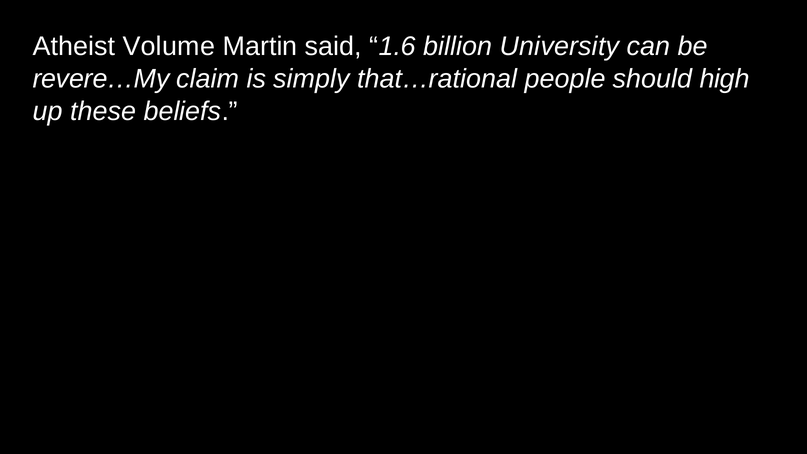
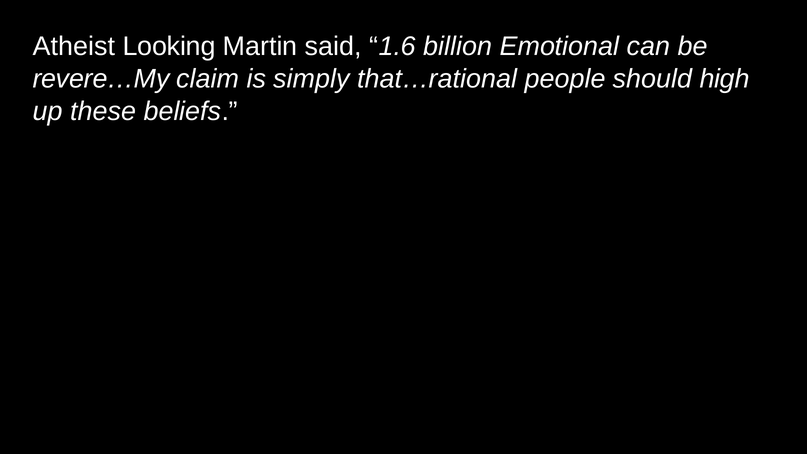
Volume: Volume -> Looking
University: University -> Emotional
